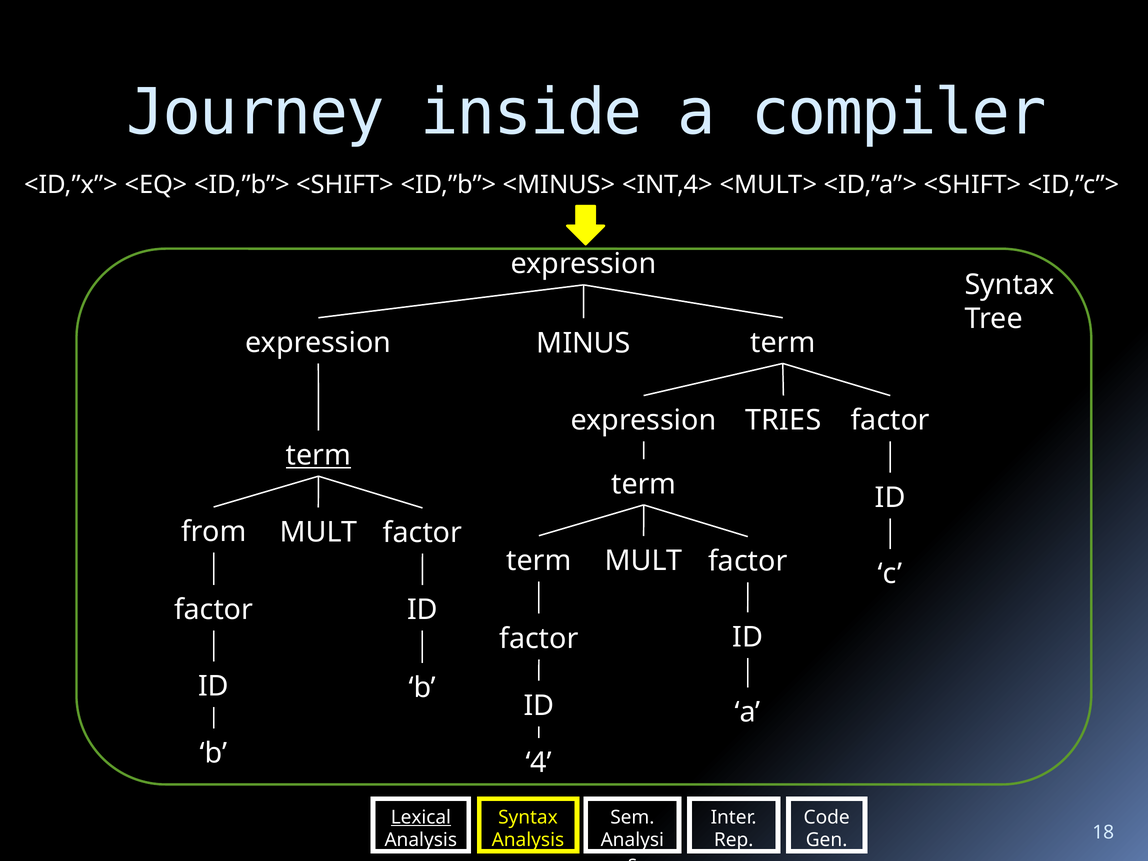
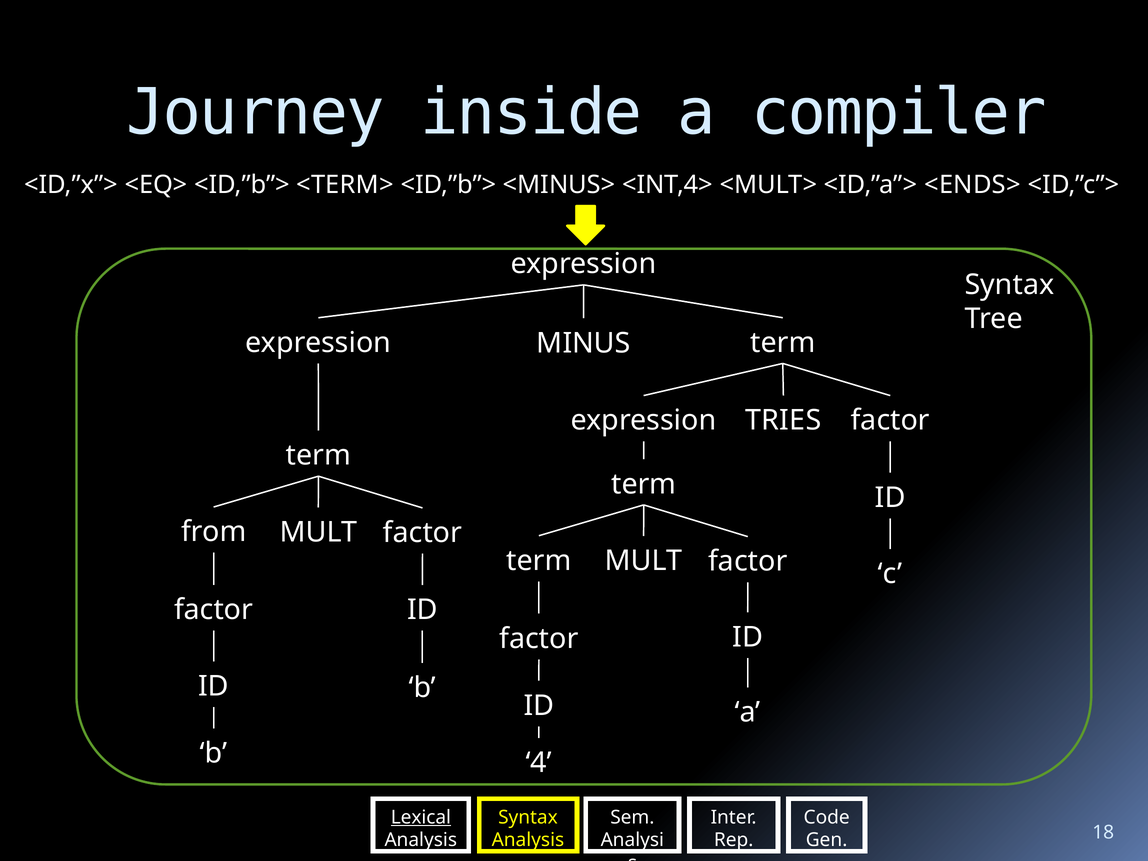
<ID,”b”> <SHIFT>: <SHIFT> -> <TERM>
<ID,”a”> <SHIFT>: <SHIFT> -> <ENDS>
term at (318, 455) underline: present -> none
